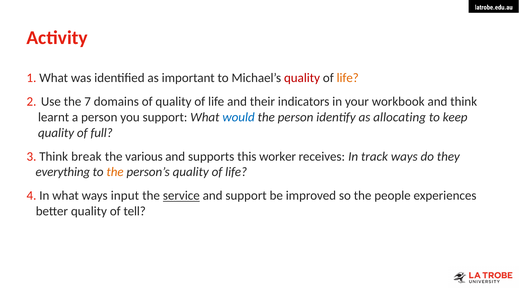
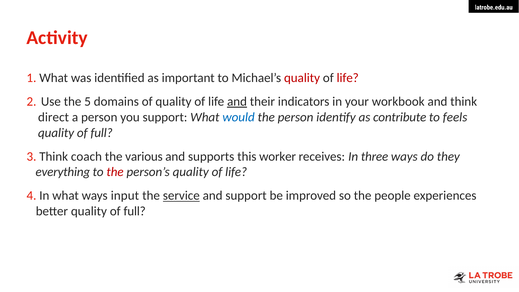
life at (348, 78) colour: orange -> red
7: 7 -> 5
and at (237, 102) underline: none -> present
learnt: learnt -> direct
allocating: allocating -> contribute
keep: keep -> feels
break: break -> coach
track: track -> three
the at (115, 172) colour: orange -> red
better quality of tell: tell -> full
